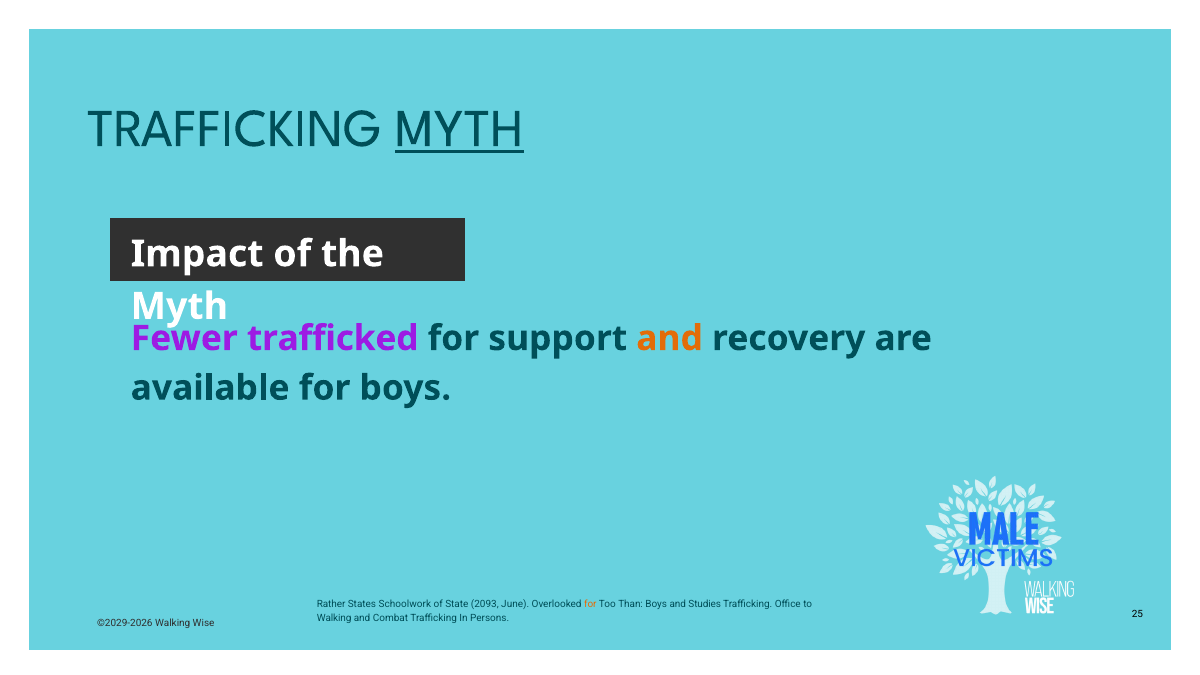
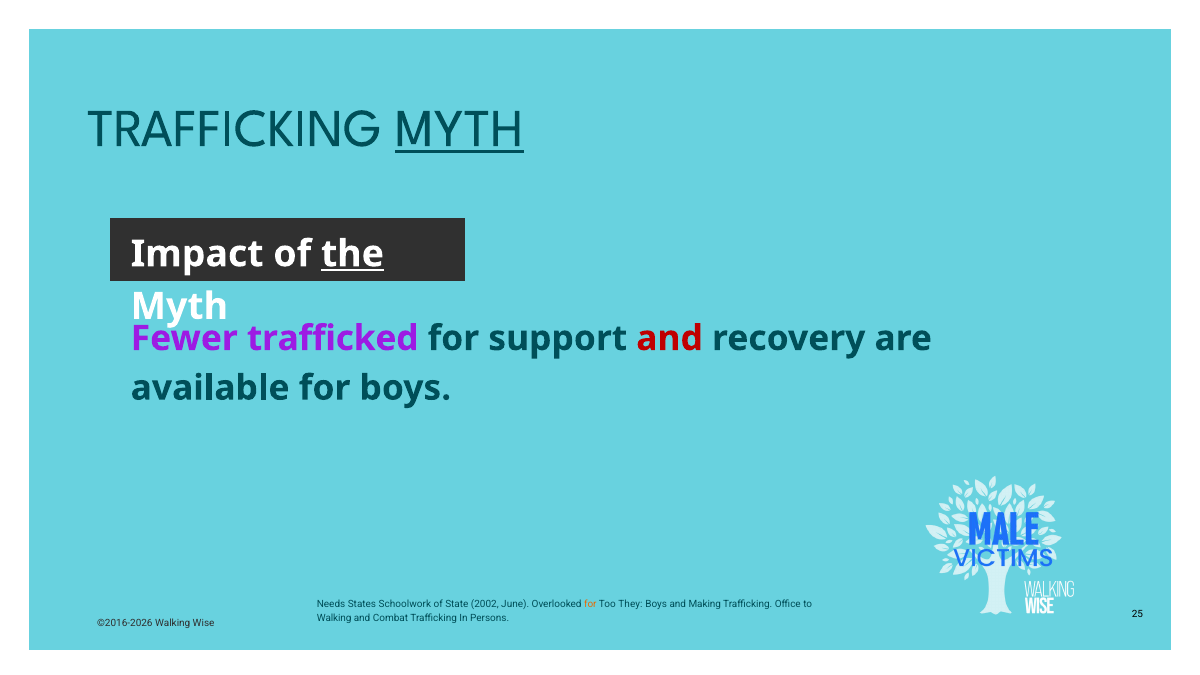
the underline: none -> present
and at (670, 338) colour: orange -> red
Rather: Rather -> Needs
2093: 2093 -> 2002
Than: Than -> They
Studies: Studies -> Making
©2029-2026: ©2029-2026 -> ©2016-2026
